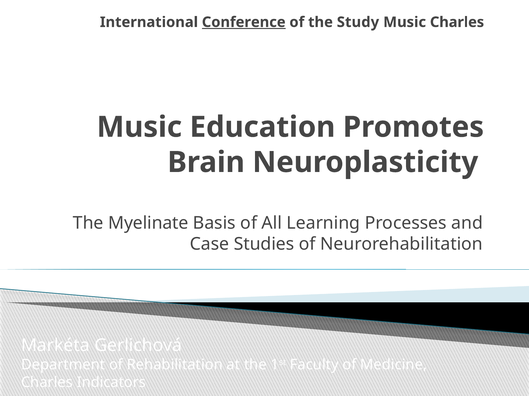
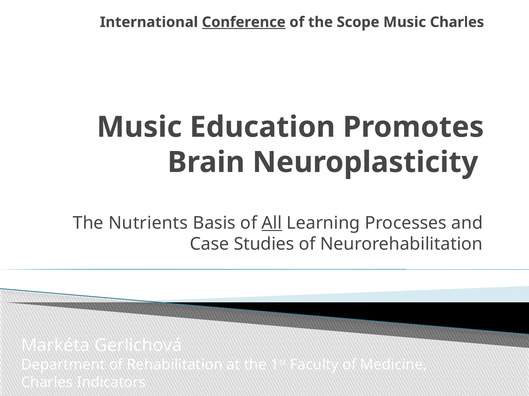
Study: Study -> Scope
Myelinate: Myelinate -> Nutrients
All underline: none -> present
